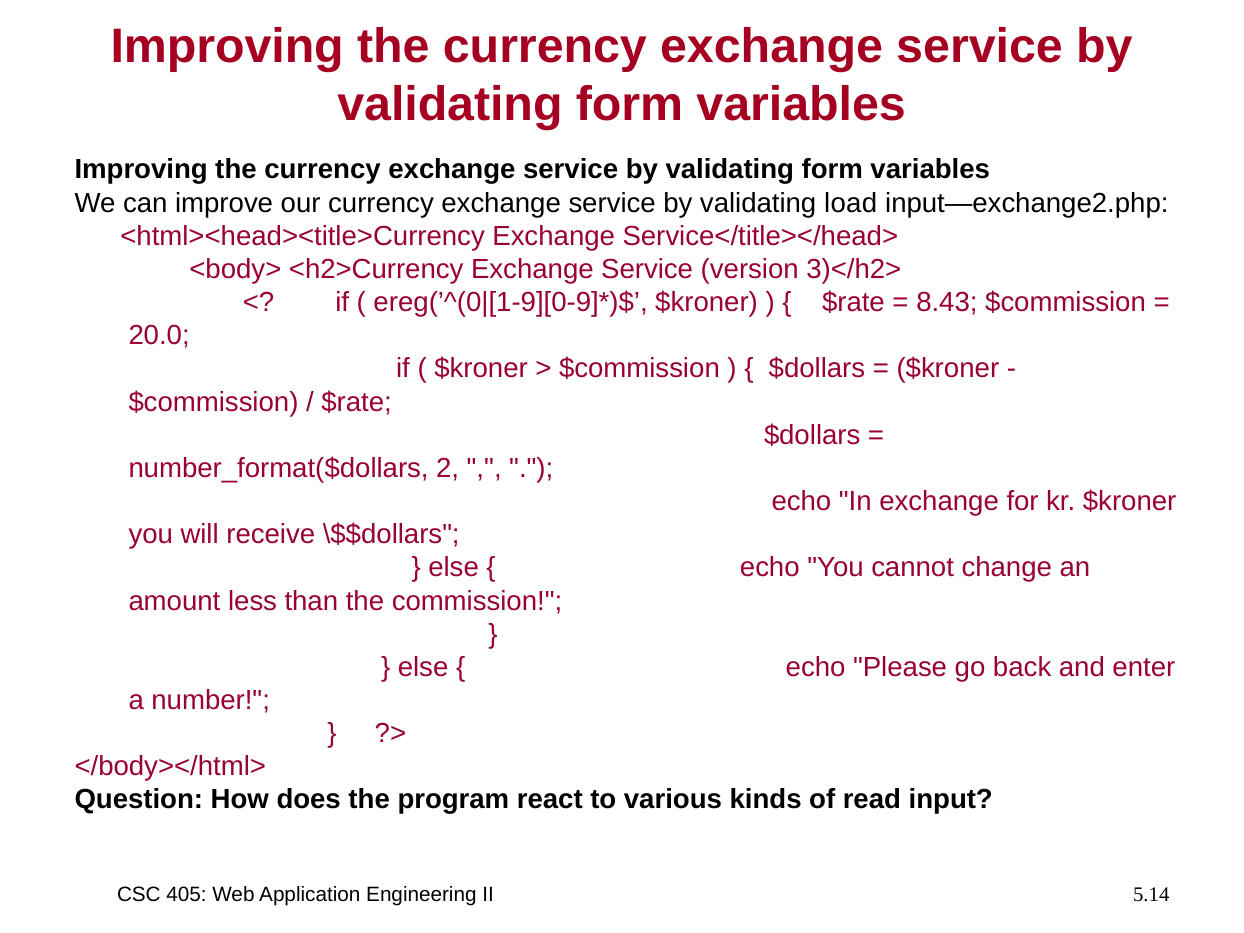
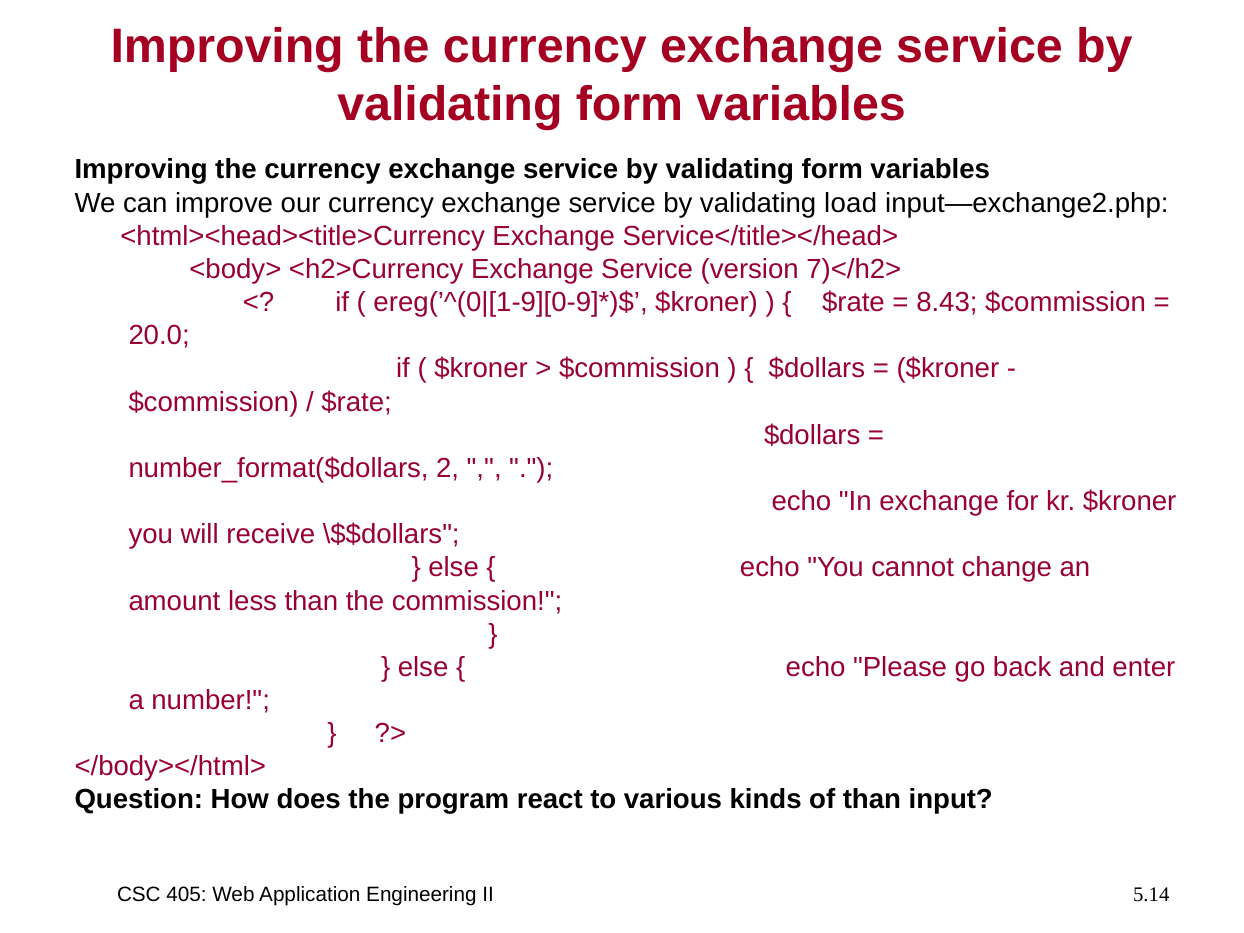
3)</h2>: 3)</h2> -> 7)</h2>
of read: read -> than
